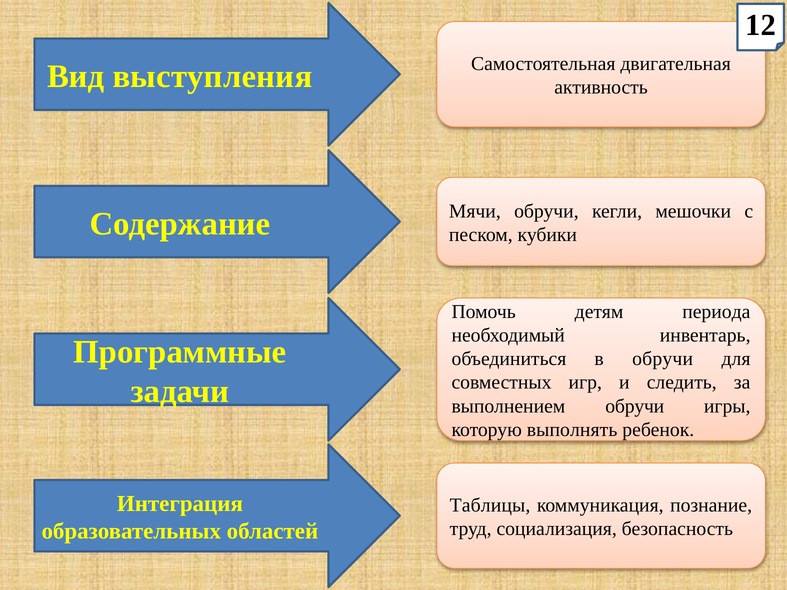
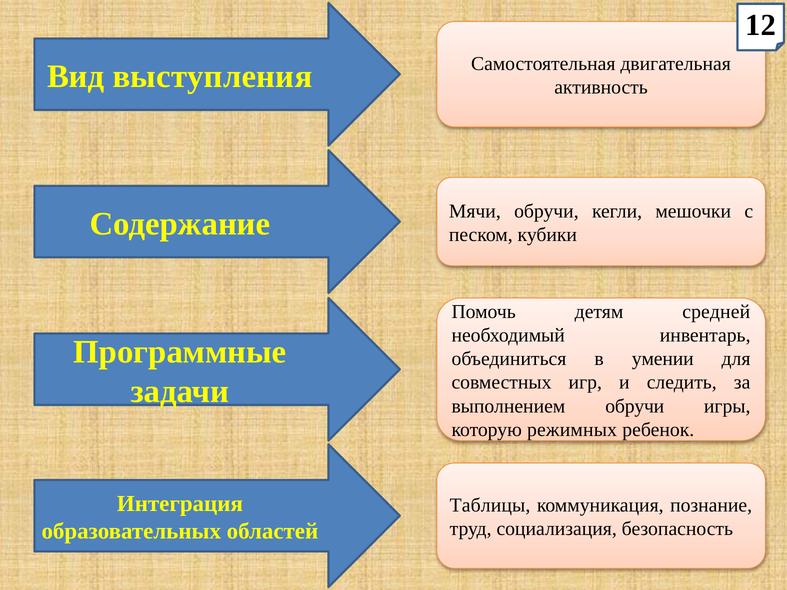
периода: периода -> средней
в обручи: обручи -> умении
выполнять: выполнять -> режимных
